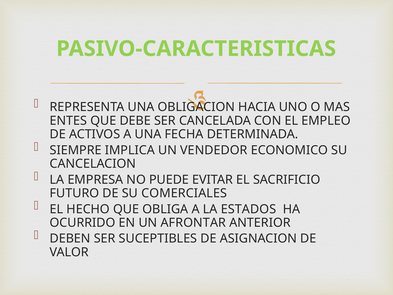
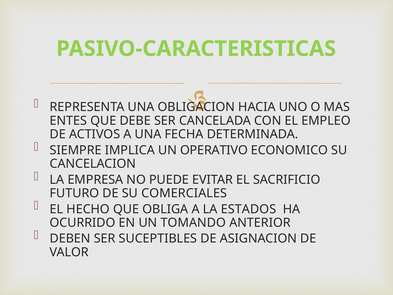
VENDEDOR: VENDEDOR -> OPERATIVO
AFRONTAR: AFRONTAR -> TOMANDO
